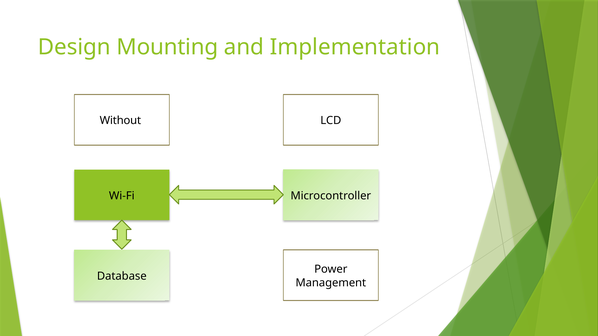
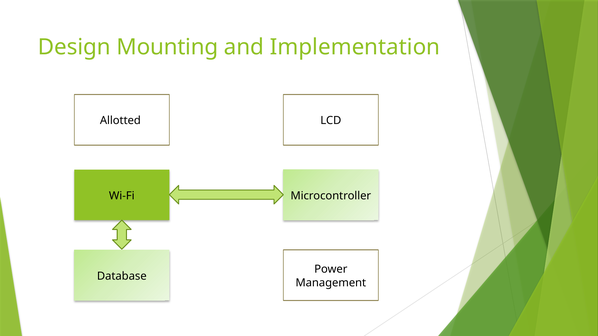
Without: Without -> Allotted
